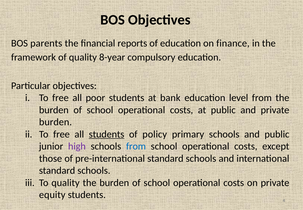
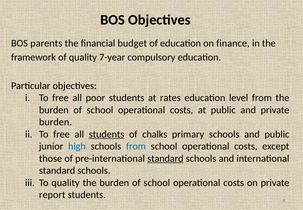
reports: reports -> budget
8-year: 8-year -> 7-year
bank: bank -> rates
policy: policy -> chalks
high colour: purple -> blue
standard at (165, 158) underline: none -> present
equity: equity -> report
